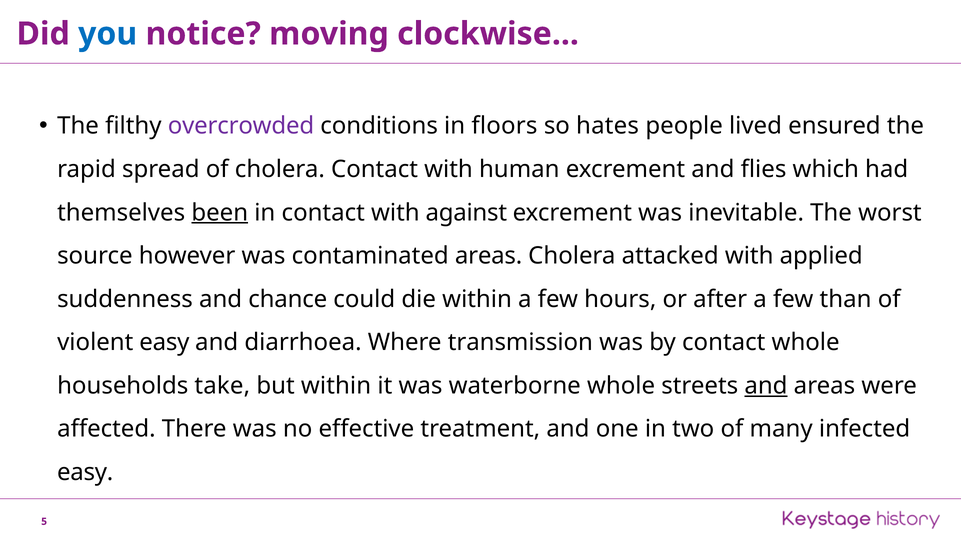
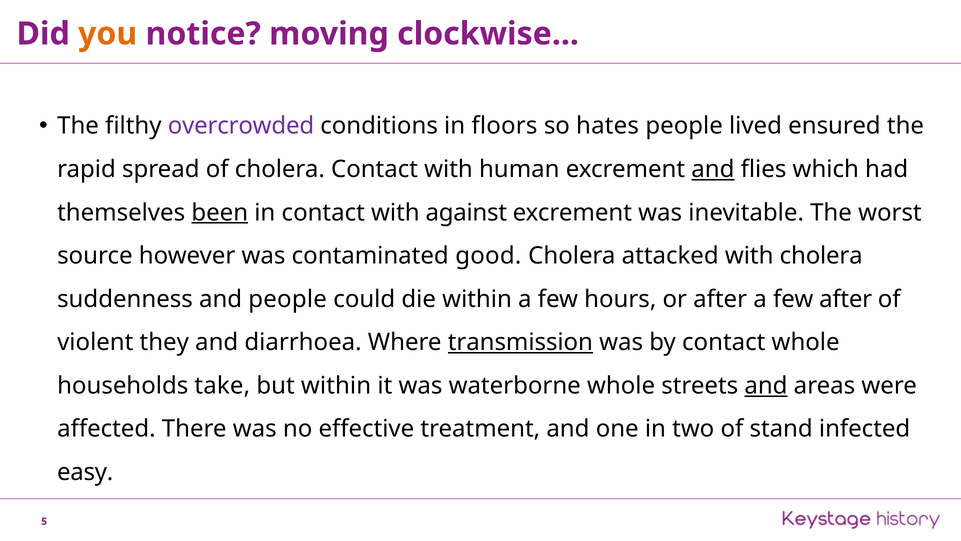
you colour: blue -> orange
and at (713, 169) underline: none -> present
contaminated areas: areas -> good
with applied: applied -> cholera
and chance: chance -> people
few than: than -> after
violent easy: easy -> they
transmission underline: none -> present
many: many -> stand
